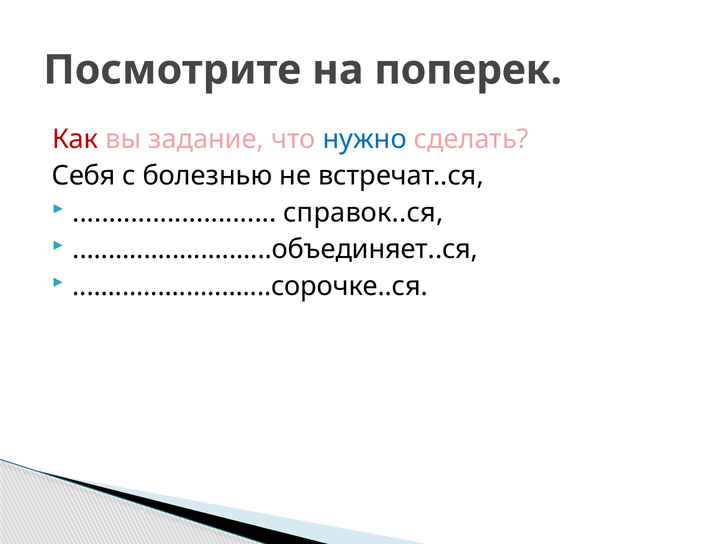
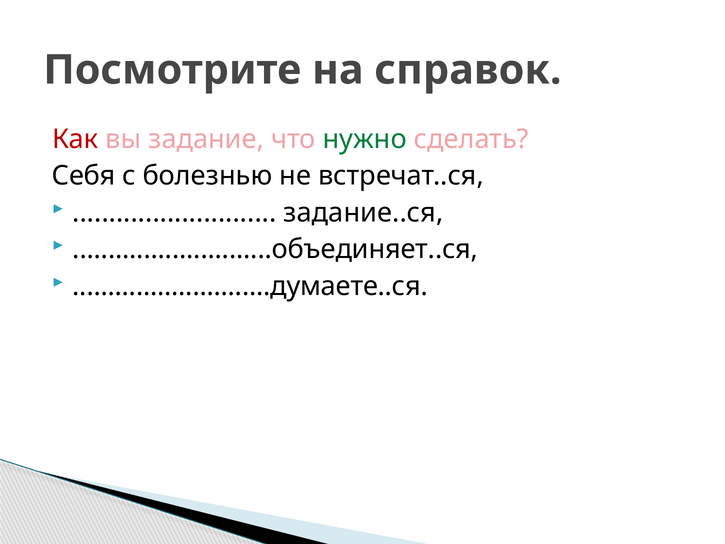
поперек: поперек -> справок
нужно colour: blue -> green
справок..ся: справок..ся -> задание..ся
............................сорочке..ся: ............................сорочке..ся -> ............................думаете..ся
